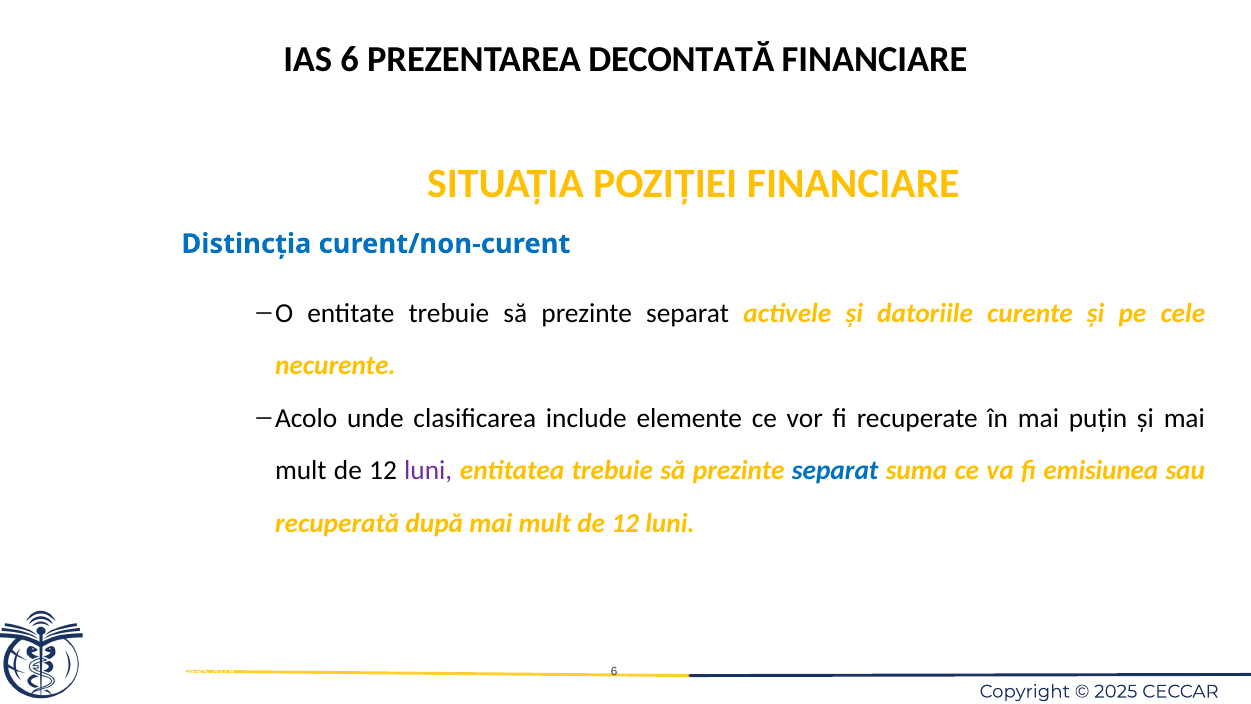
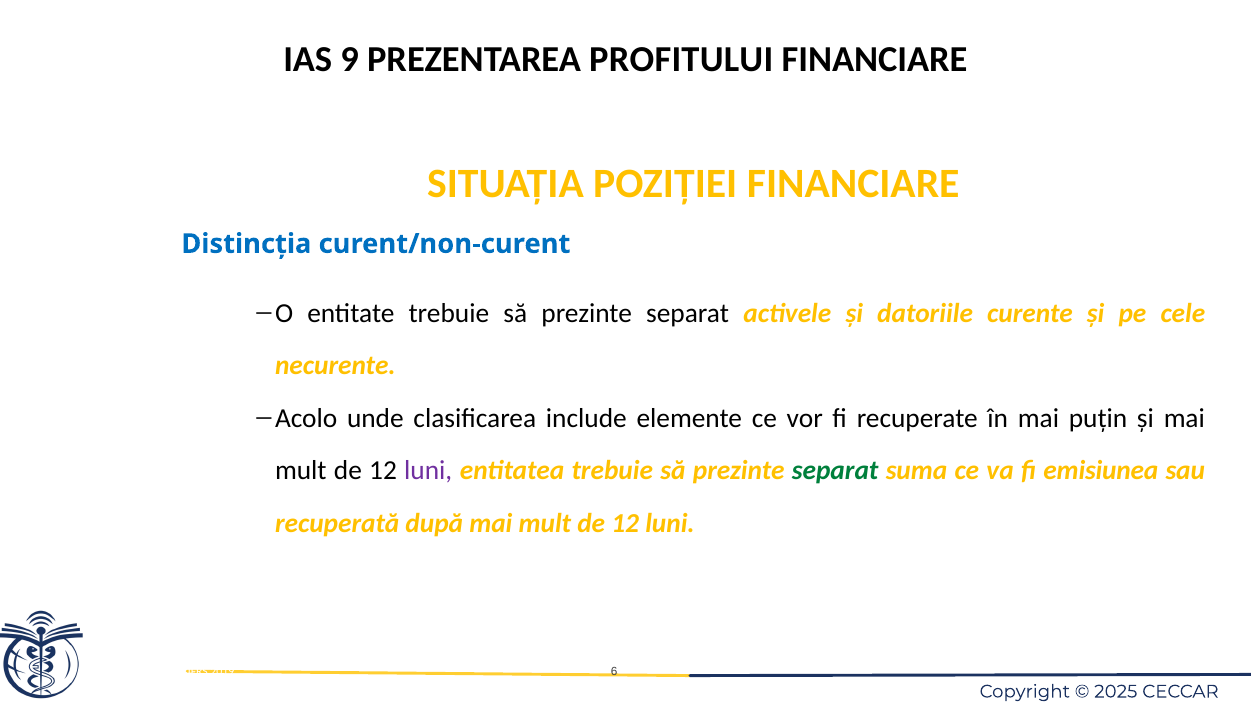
IAS 6: 6 -> 9
DECONTATĂ: DECONTATĂ -> PROFITULUI
separat at (835, 471) colour: blue -> green
